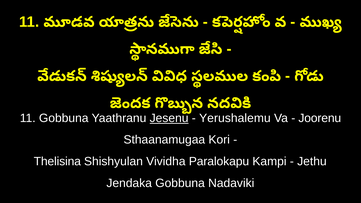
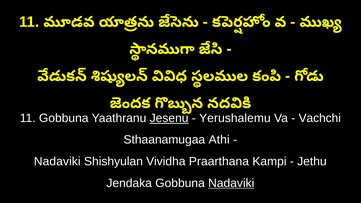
Joorenu: Joorenu -> Vachchi
Kori: Kori -> Athi
Thelisina at (57, 161): Thelisina -> Nadaviki
Paralokapu: Paralokapu -> Praarthana
Nadaviki at (231, 183) underline: none -> present
